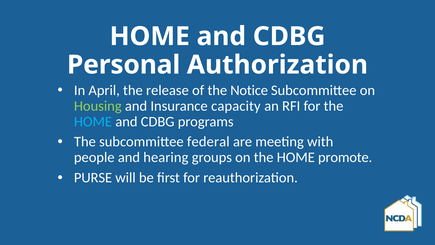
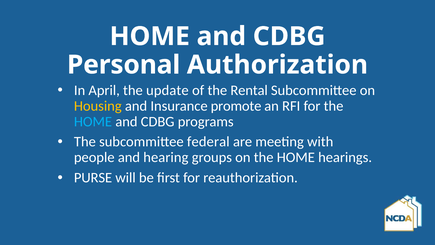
release: release -> update
Notice: Notice -> Rental
Housing colour: light green -> yellow
capacity: capacity -> promote
promote: promote -> hearings
